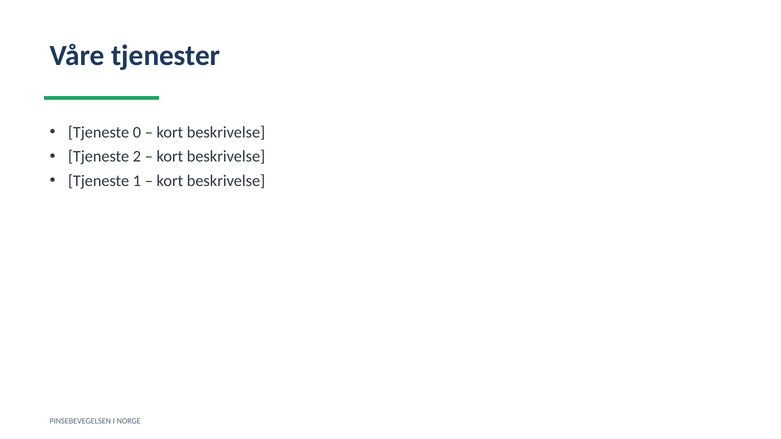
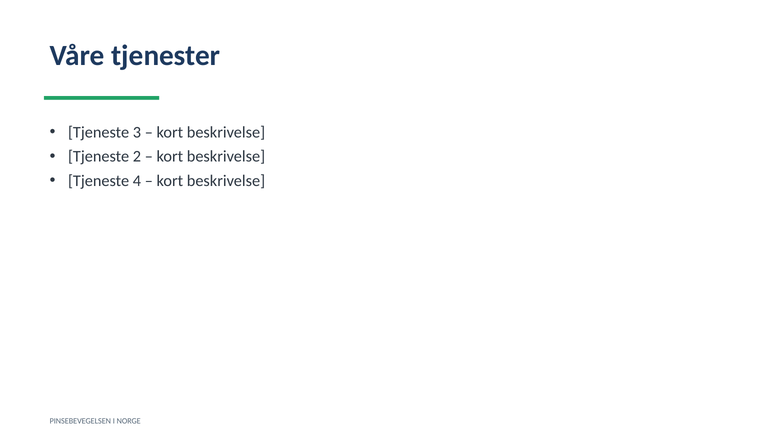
0: 0 -> 3
1: 1 -> 4
